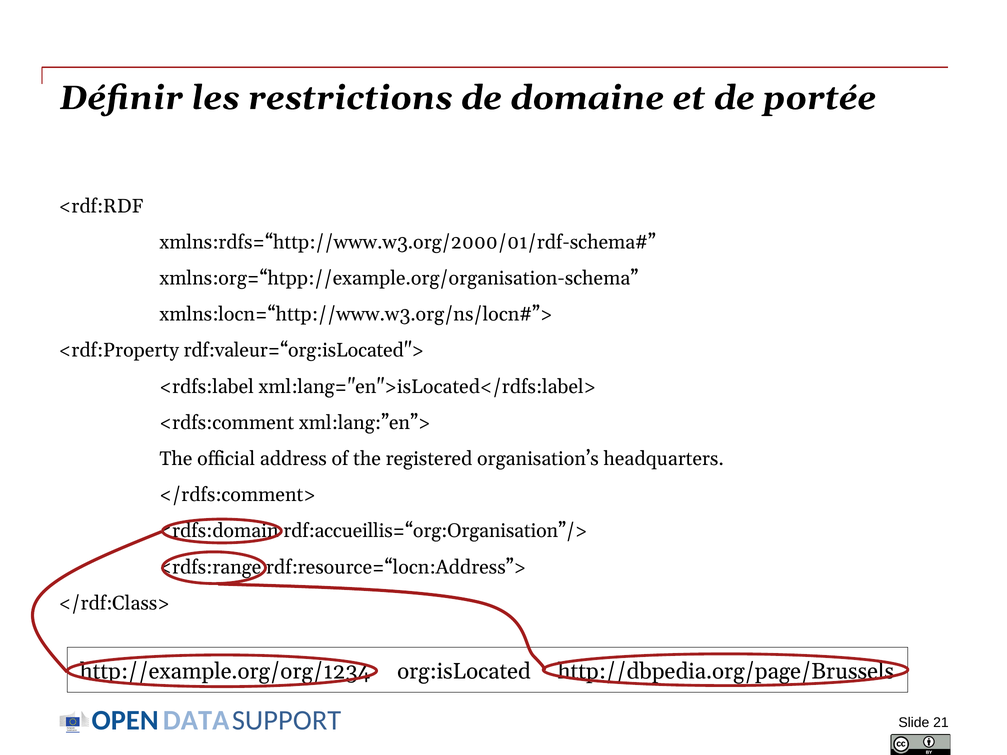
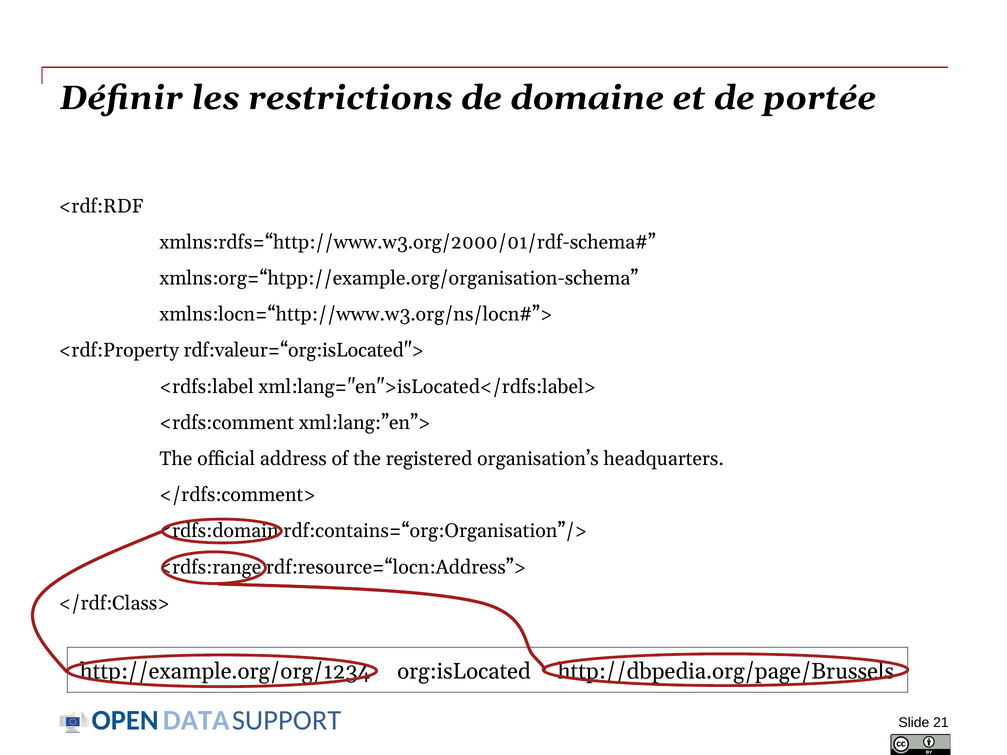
rdf:accueillis=“org:Organisation”/>: rdf:accueillis=“org:Organisation”/> -> rdf:contains=“org:Organisation”/>
